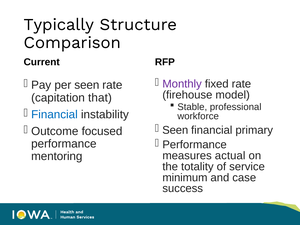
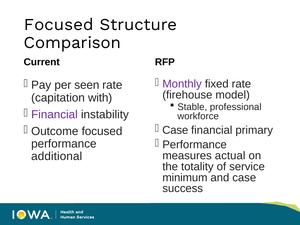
Typically at (59, 25): Typically -> Focused
that: that -> with
Financial at (54, 114) colour: blue -> purple
Seen at (175, 130): Seen -> Case
mentoring: mentoring -> additional
